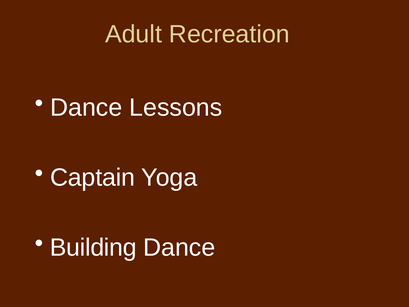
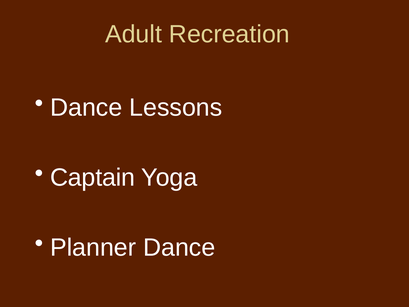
Building: Building -> Planner
